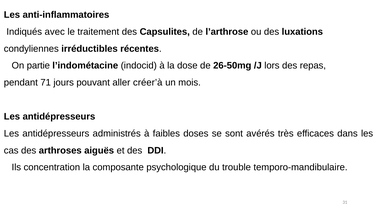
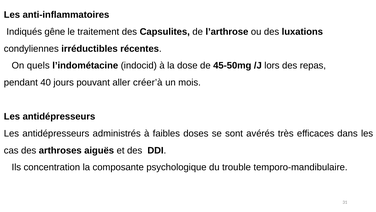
avec: avec -> gêne
partie: partie -> quels
26-50mg: 26-50mg -> 45-50mg
71: 71 -> 40
